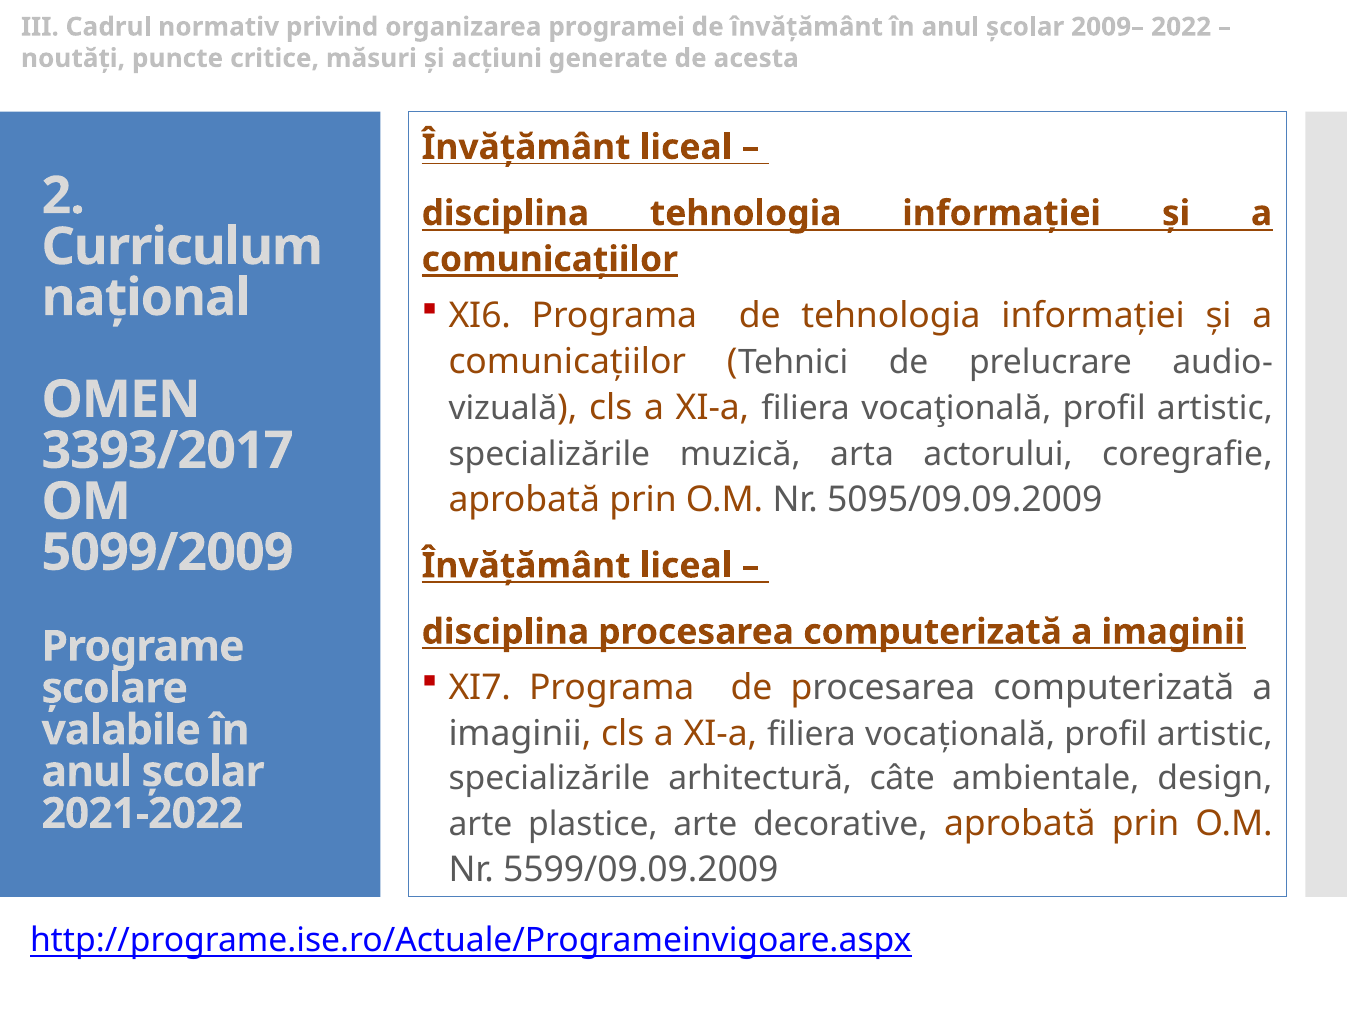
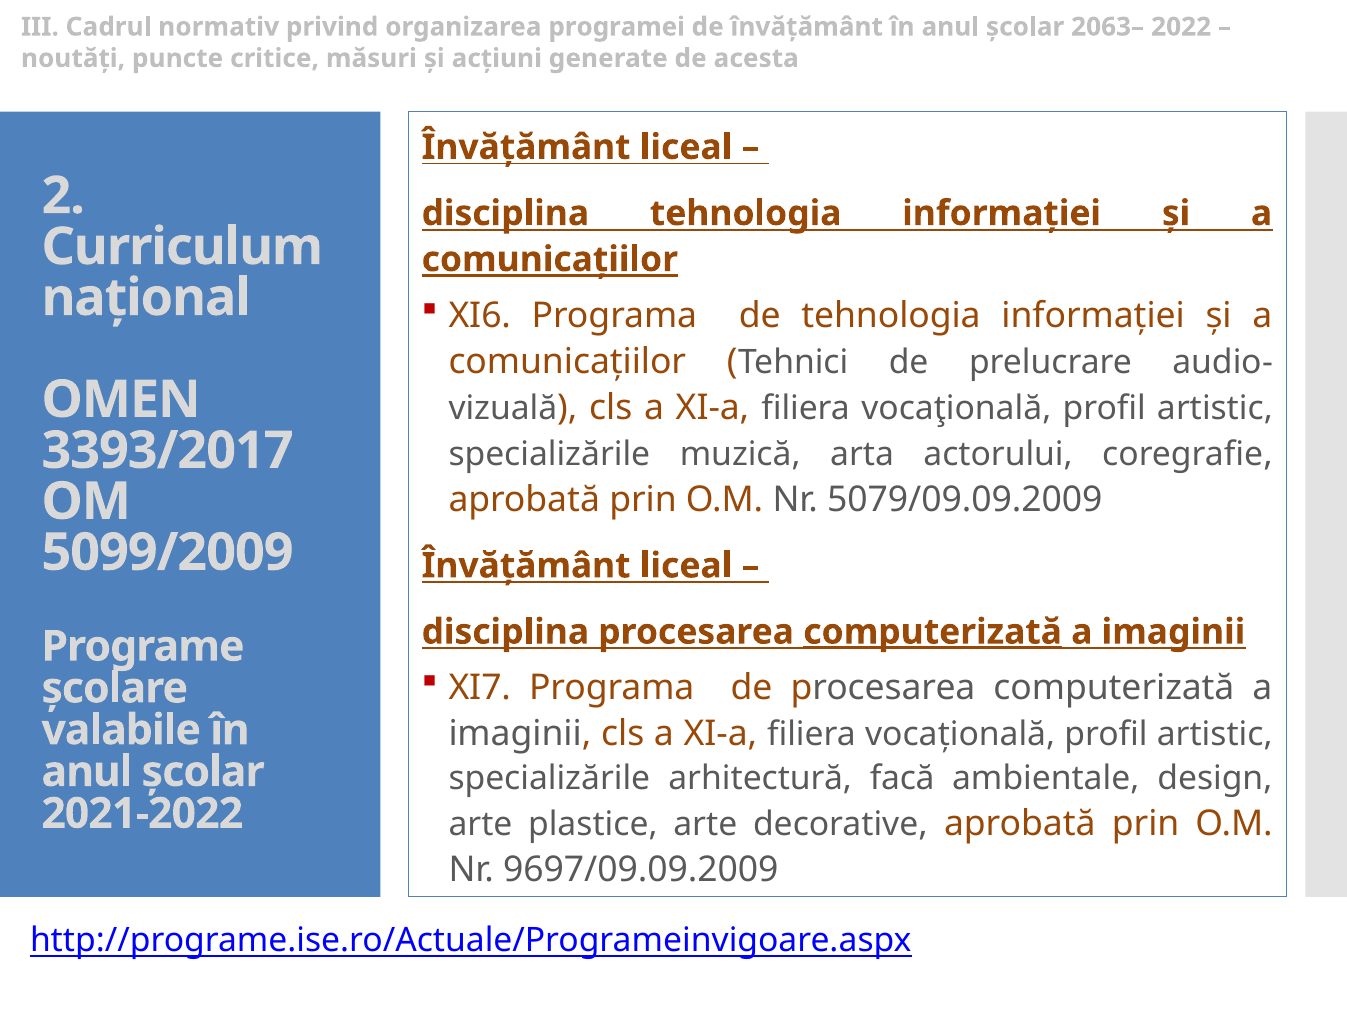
2009–: 2009– -> 2063–
5095/09.09.2009: 5095/09.09.2009 -> 5079/09.09.2009
computerizată at (933, 632) underline: none -> present
câte: câte -> facă
5599/09.09.2009: 5599/09.09.2009 -> 9697/09.09.2009
